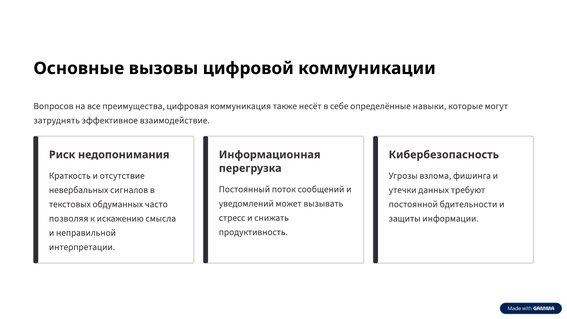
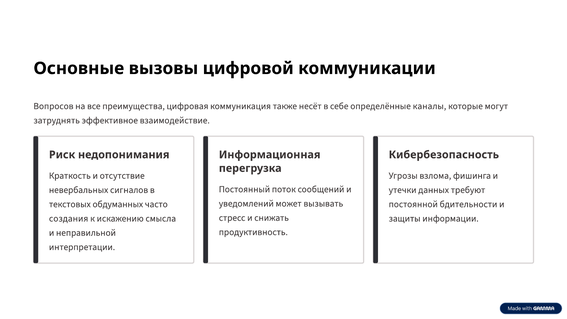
навыки: навыки -> каналы
позволяя: позволяя -> создания
